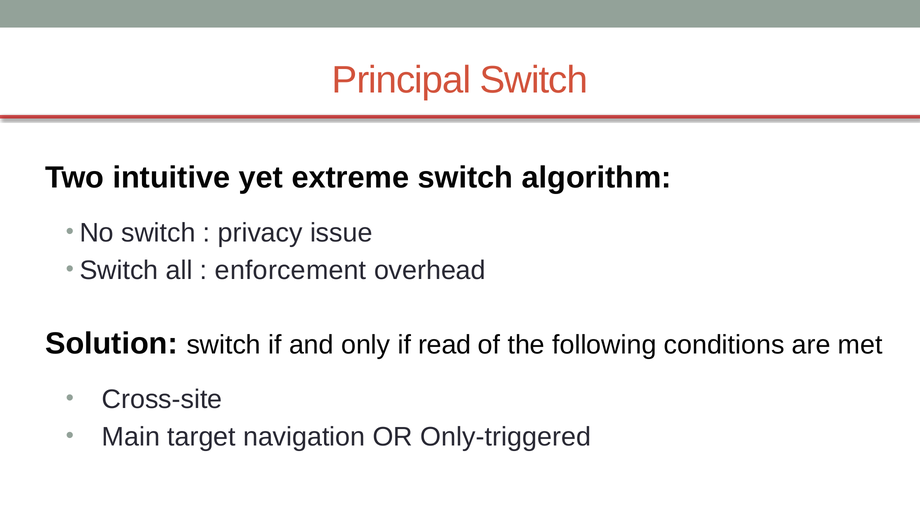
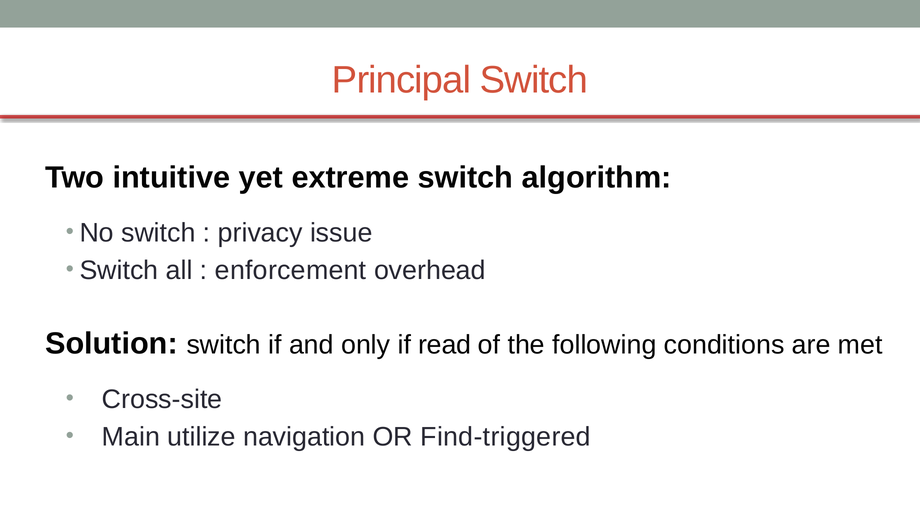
target: target -> utilize
Only-triggered: Only-triggered -> Find-triggered
